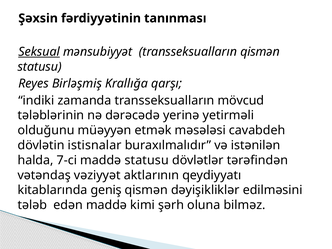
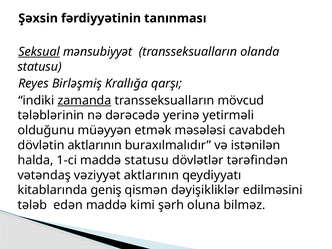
transseksualların qismən: qismən -> olanda
zamanda underline: none -> present
dövlətin istisnalar: istisnalar -> aktlarının
7-ci: 7-ci -> 1-ci
